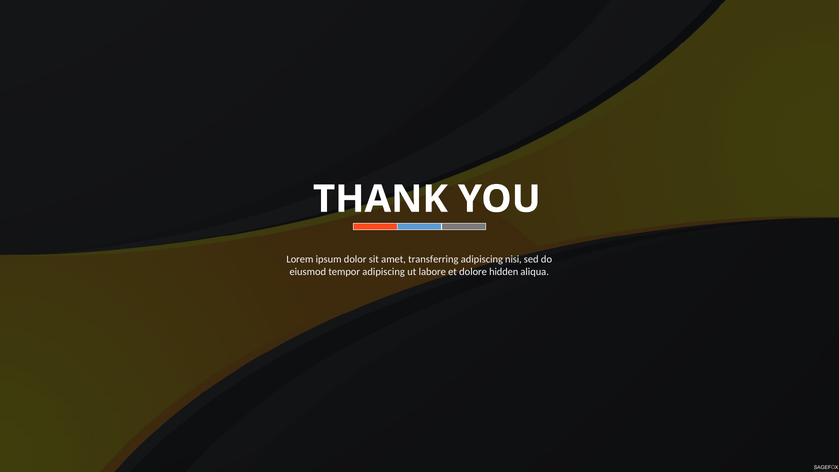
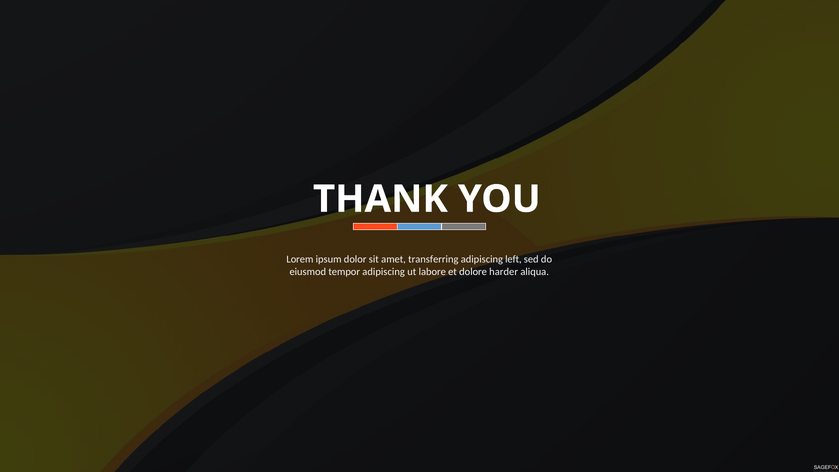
nisi: nisi -> left
hidden: hidden -> harder
